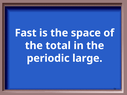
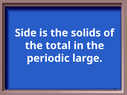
Fast: Fast -> Side
space: space -> solids
